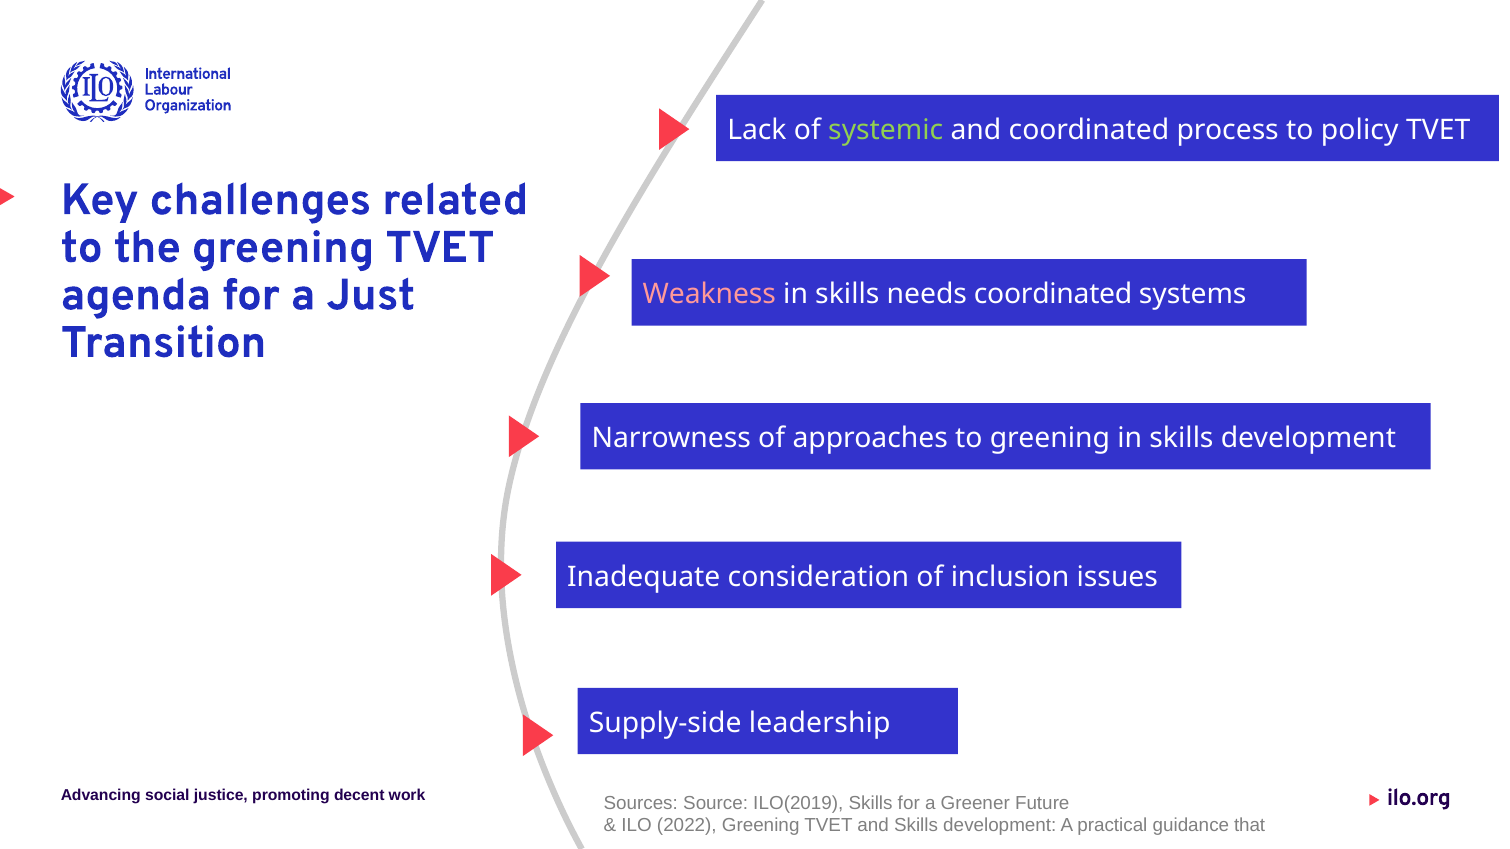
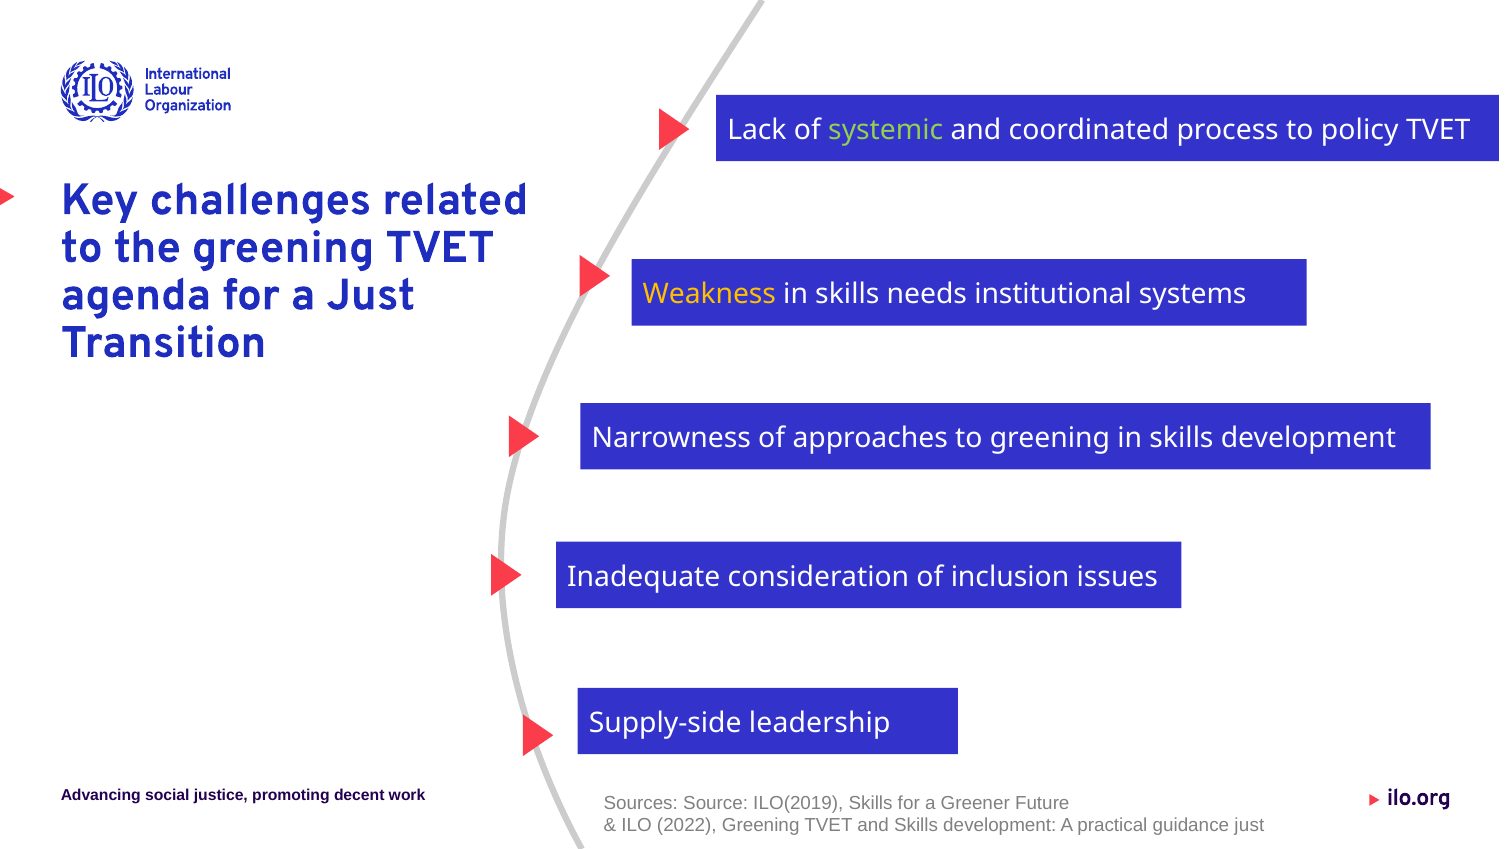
Weakness colour: pink -> yellow
needs coordinated: coordinated -> institutional
guidance that: that -> just
